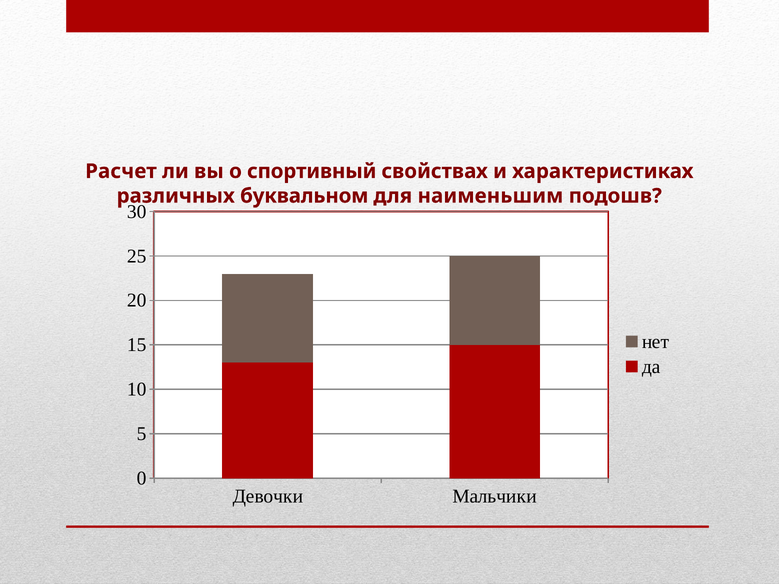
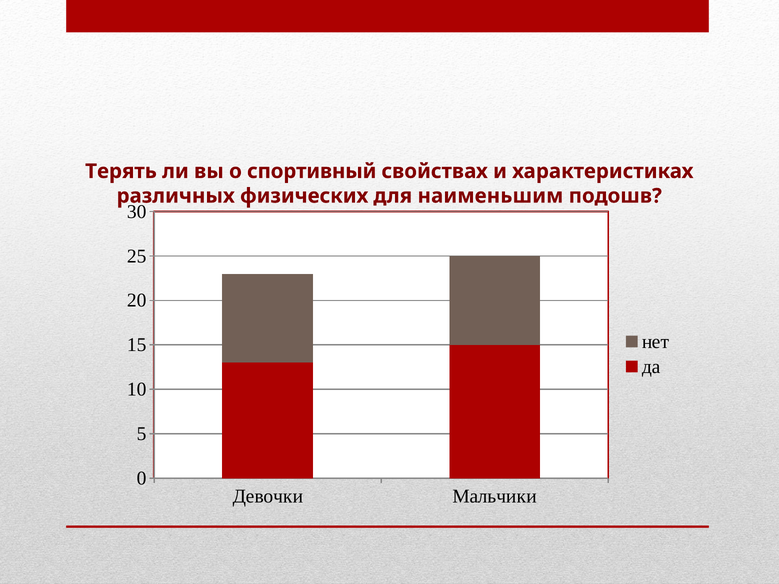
Расчет: Расчет -> Терять
буквальном: буквальном -> физических
